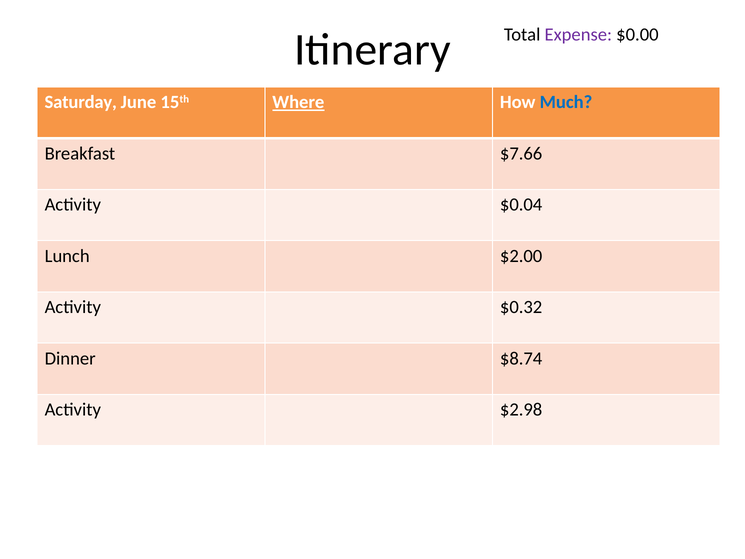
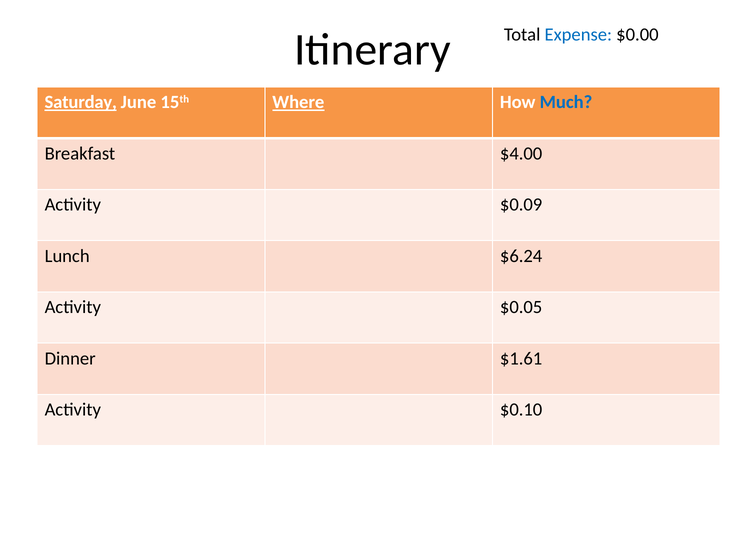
Expense colour: purple -> blue
Saturday underline: none -> present
$7.66: $7.66 -> $4.00
$0.04: $0.04 -> $0.09
$2.00: $2.00 -> $6.24
$0.32: $0.32 -> $0.05
$8.74: $8.74 -> $1.61
$2.98: $2.98 -> $0.10
